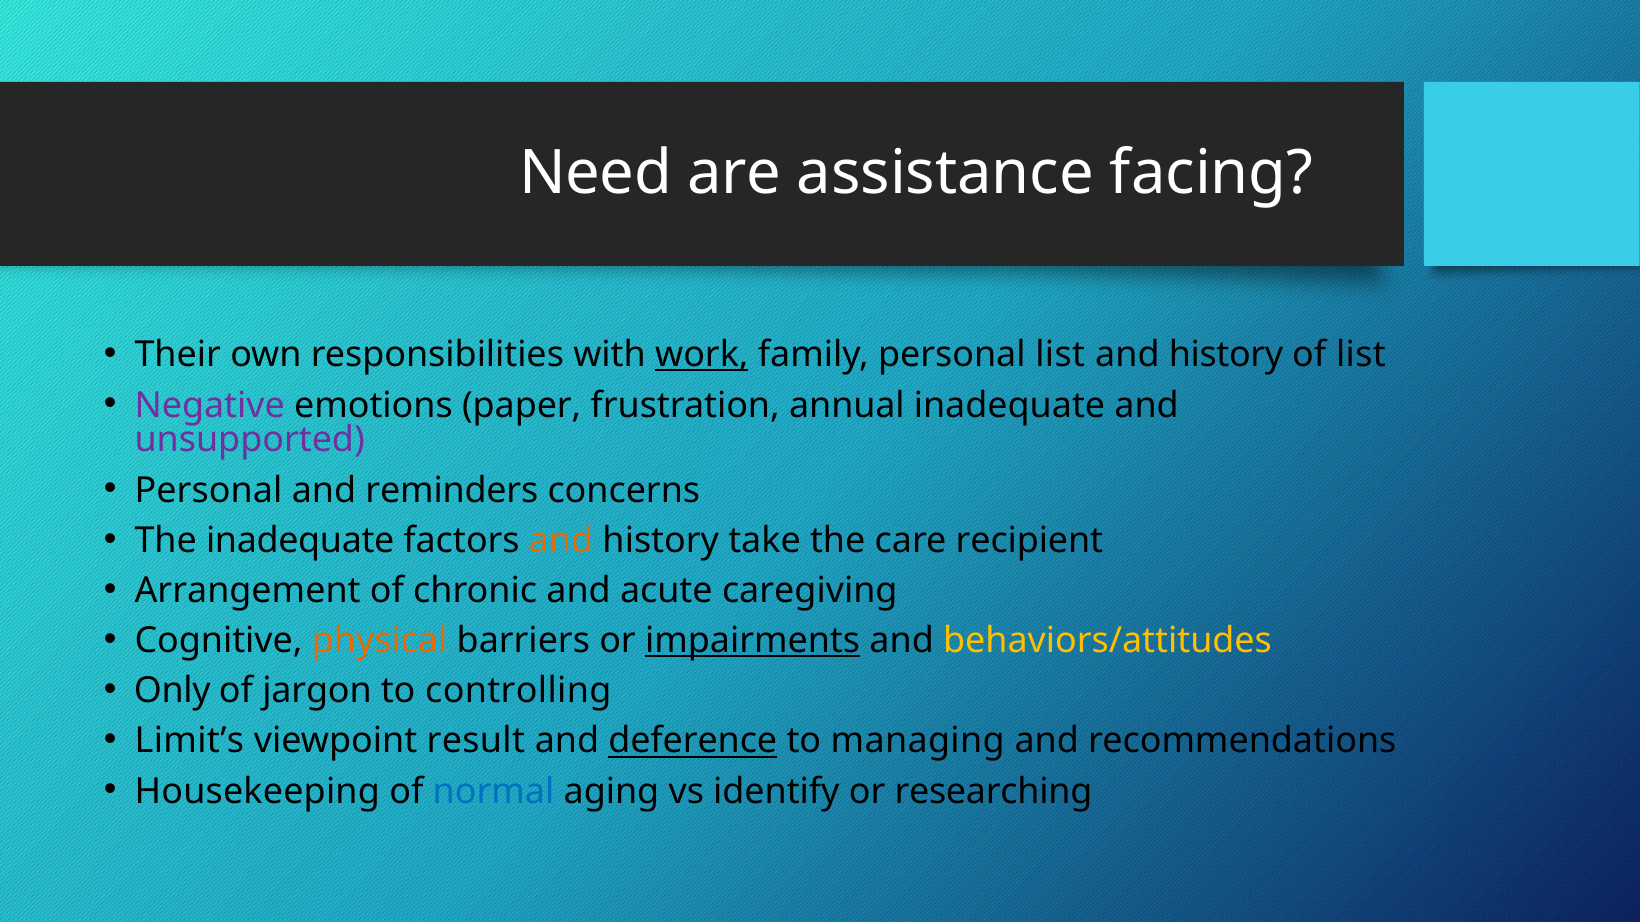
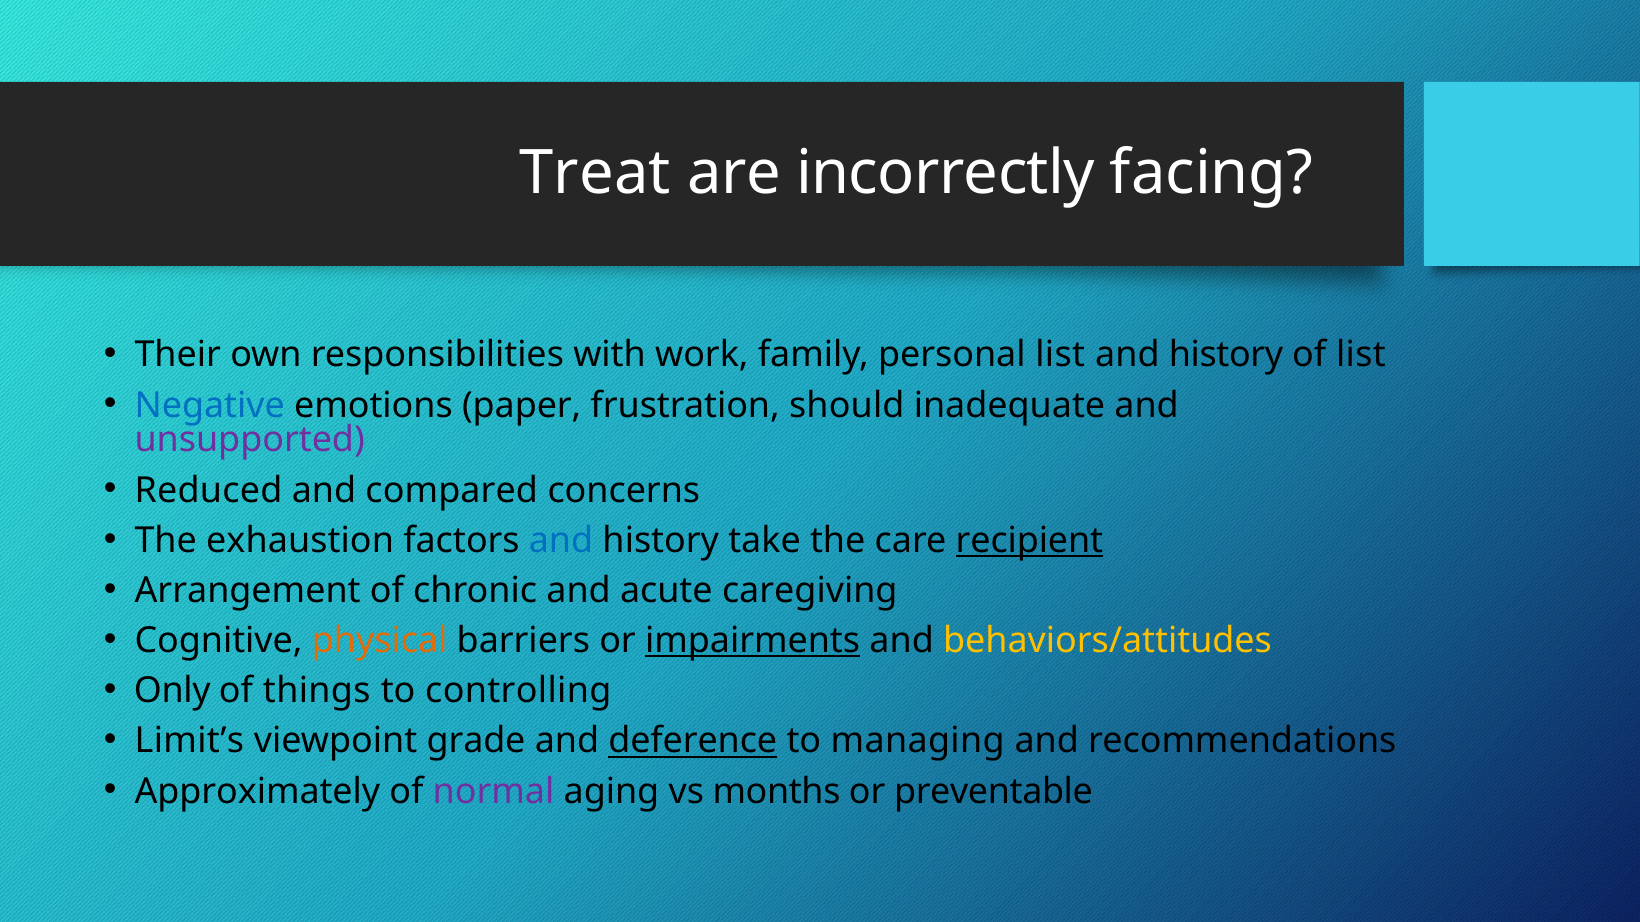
Need: Need -> Treat
assistance: assistance -> incorrectly
work underline: present -> none
Negative colour: purple -> blue
annual: annual -> should
Personal at (209, 490): Personal -> Reduced
reminders: reminders -> compared
The inadequate: inadequate -> exhaustion
and at (561, 541) colour: orange -> blue
recipient underline: none -> present
jargon: jargon -> things
result: result -> grade
Housekeeping: Housekeeping -> Approximately
normal colour: blue -> purple
identify: identify -> months
researching: researching -> preventable
